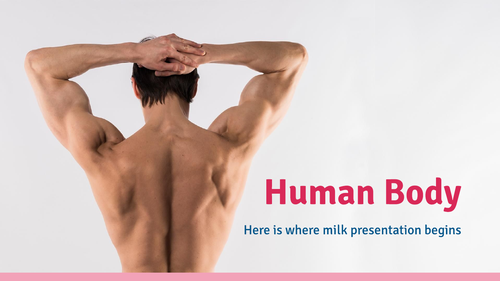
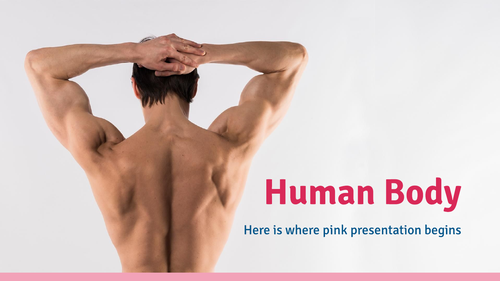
milk: milk -> pink
